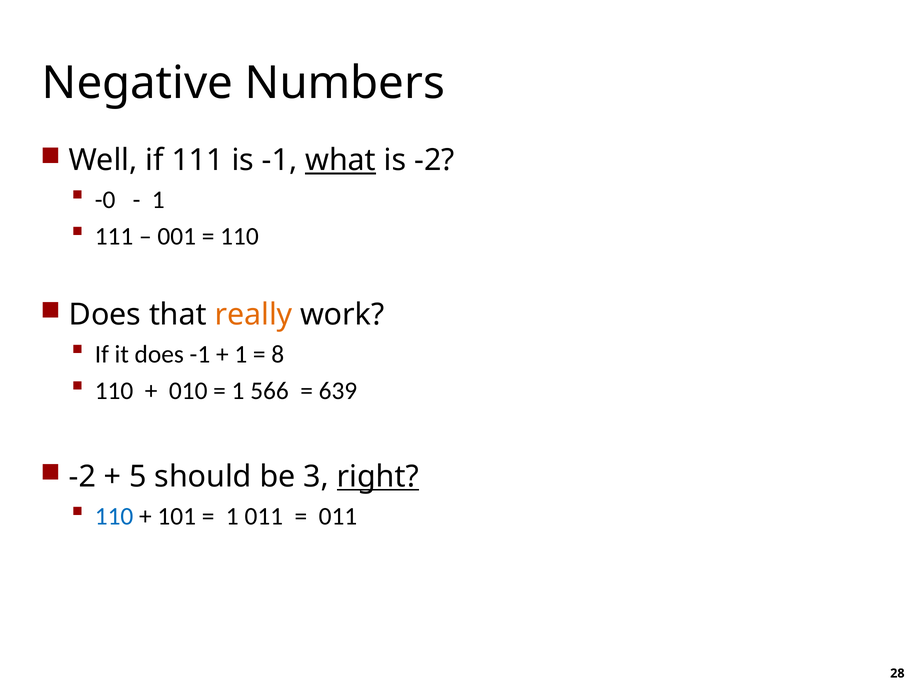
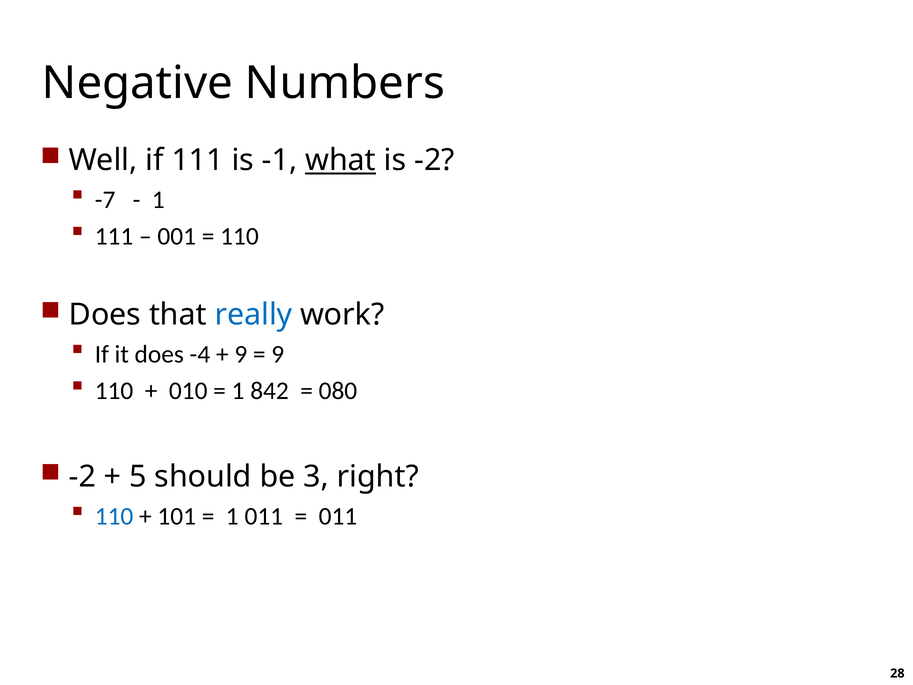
-0: -0 -> -7
really colour: orange -> blue
does -1: -1 -> -4
1 at (241, 354): 1 -> 9
8 at (278, 354): 8 -> 9
566: 566 -> 842
639: 639 -> 080
right underline: present -> none
